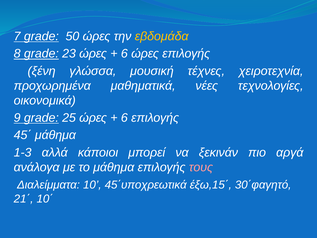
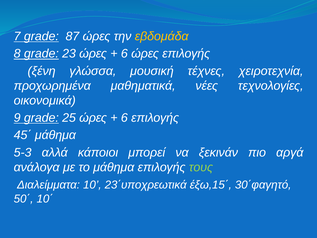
50: 50 -> 87
1-3: 1-3 -> 5-3
τους colour: pink -> light green
45΄υποχρεωτικά: 45΄υποχρεωτικά -> 23΄υποχρεωτικά
21΄: 21΄ -> 50΄
